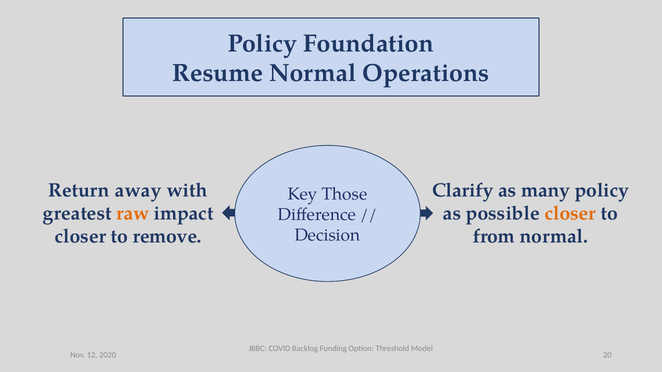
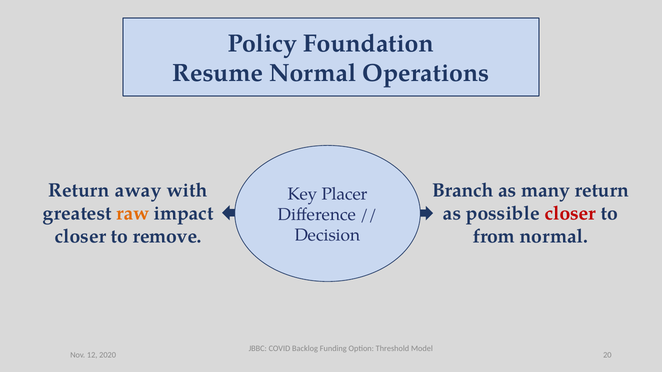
Clarify: Clarify -> Branch
many policy: policy -> return
Those: Those -> Placer
closer at (570, 214) colour: orange -> red
